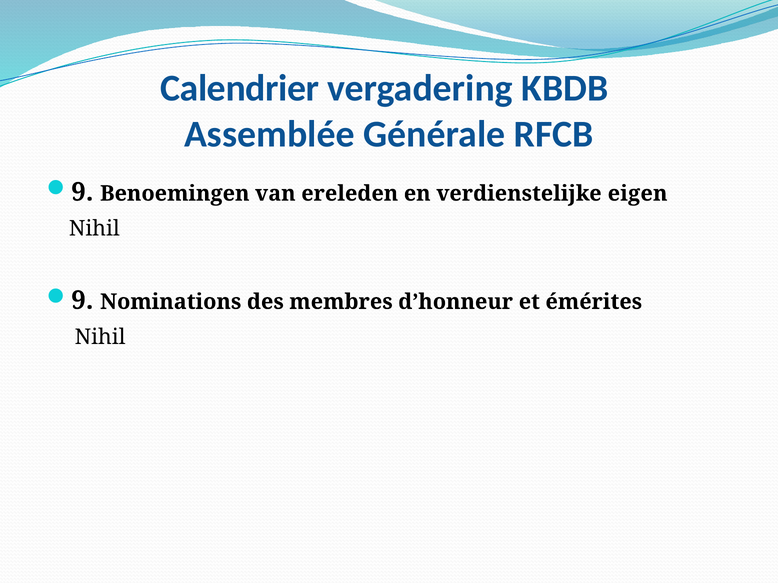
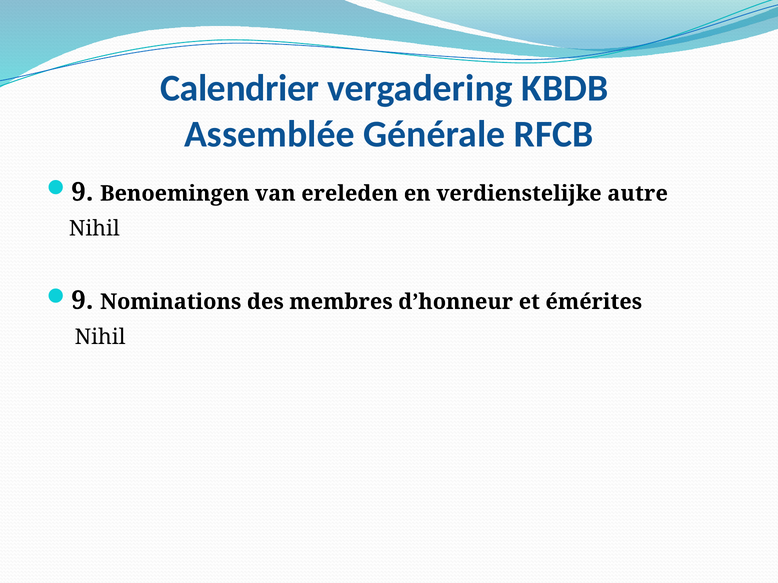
eigen: eigen -> autre
